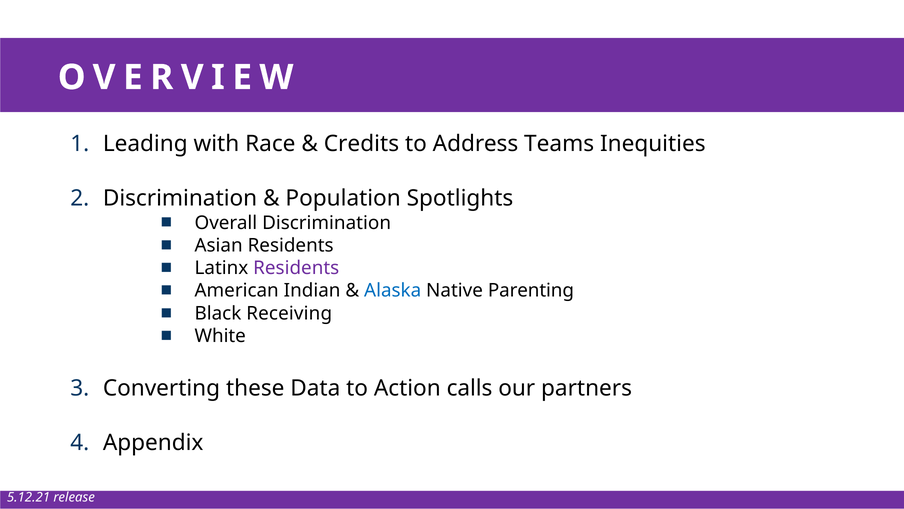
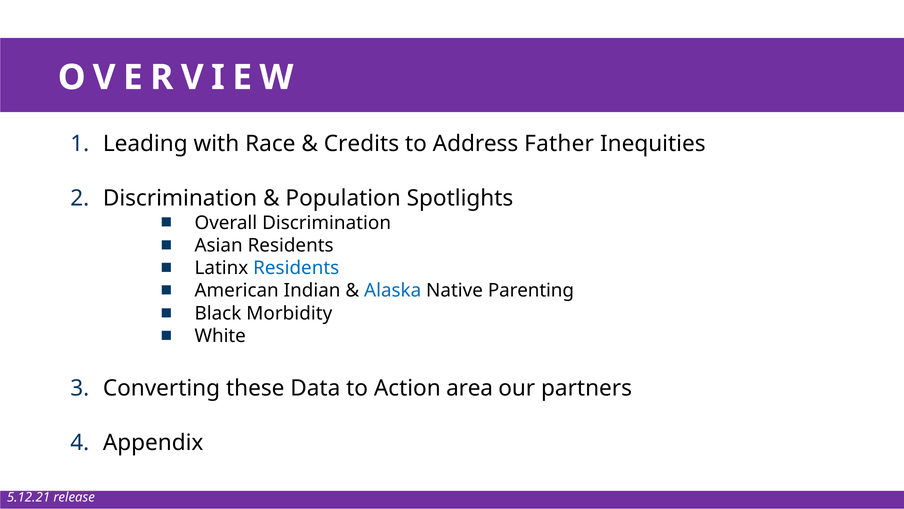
Teams: Teams -> Father
Residents at (296, 268) colour: purple -> blue
Receiving: Receiving -> Morbidity
calls: calls -> area
